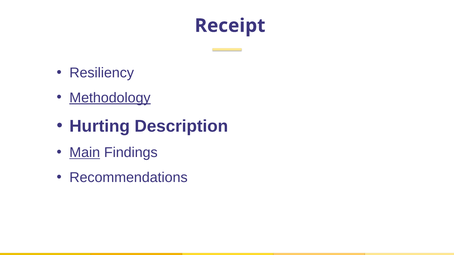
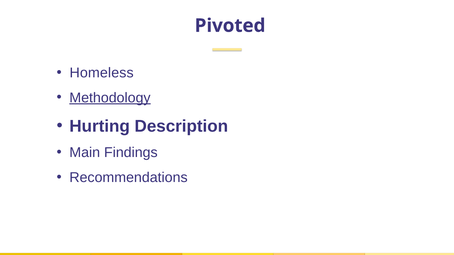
Receipt: Receipt -> Pivoted
Resiliency: Resiliency -> Homeless
Main underline: present -> none
